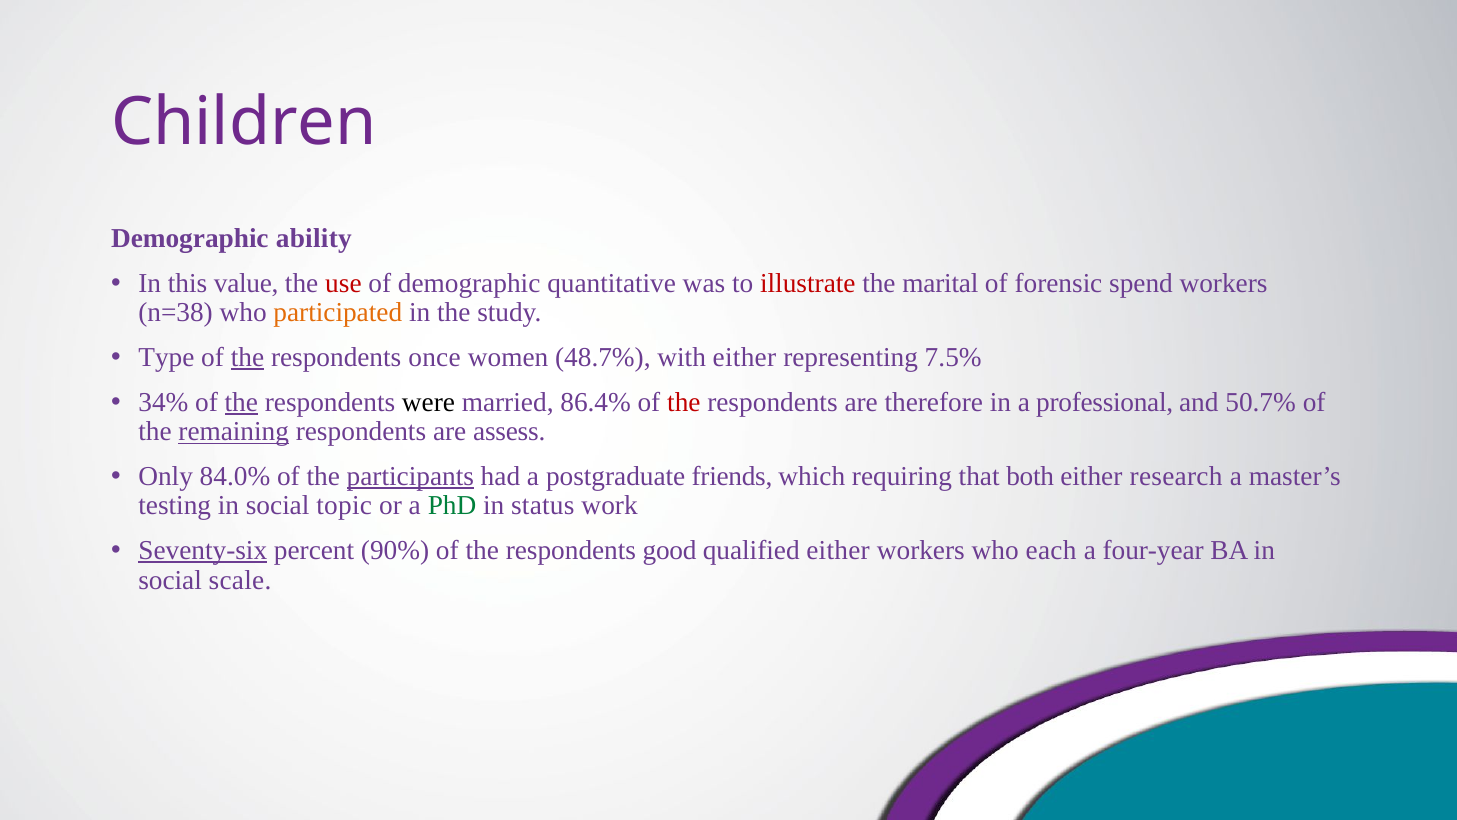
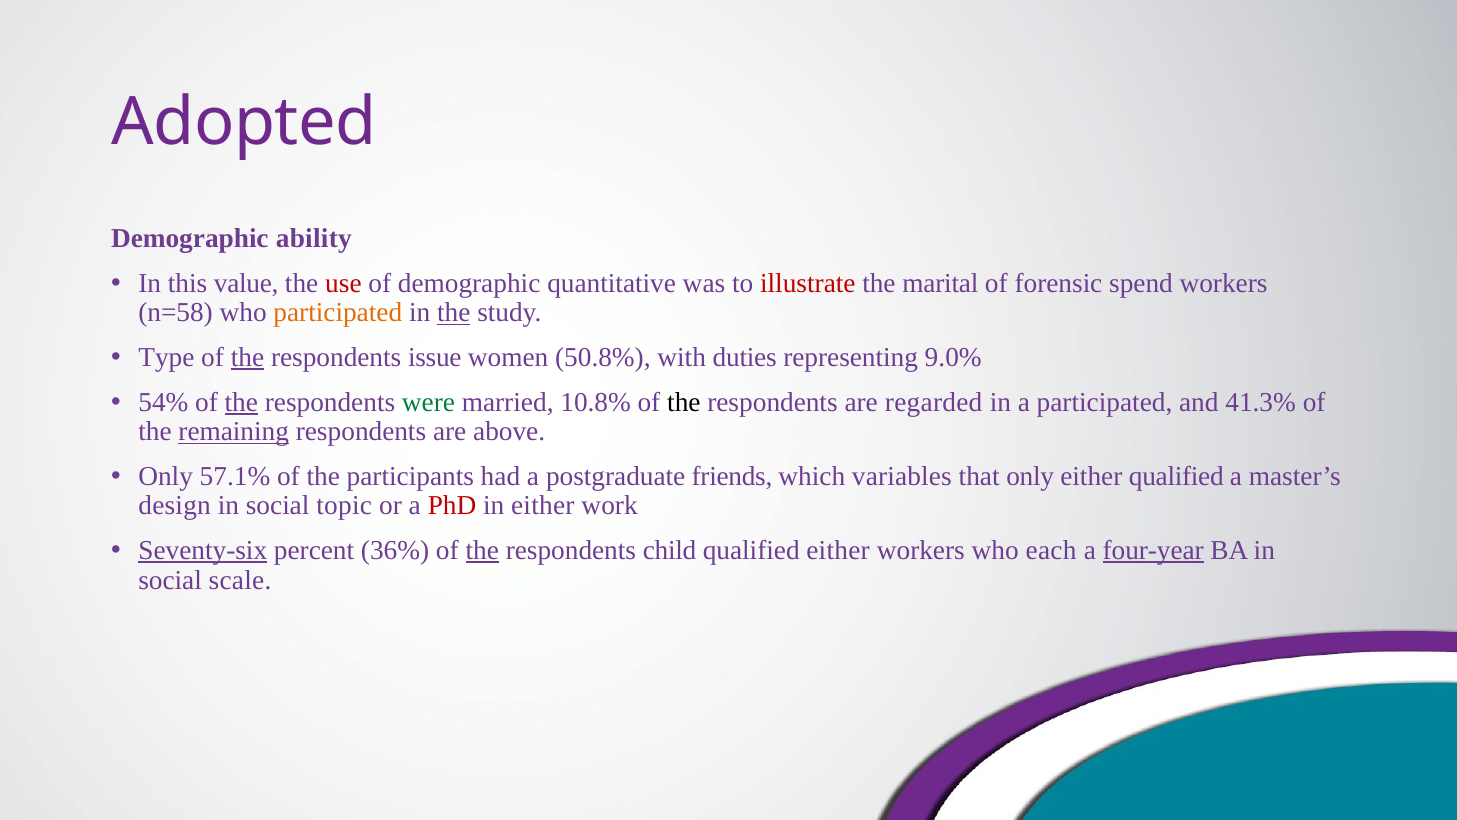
Children: Children -> Adopted
n=38: n=38 -> n=58
the at (454, 312) underline: none -> present
once: once -> issue
48.7%: 48.7% -> 50.8%
with either: either -> duties
7.5%: 7.5% -> 9.0%
34%: 34% -> 54%
were colour: black -> green
86.4%: 86.4% -> 10.8%
the at (684, 402) colour: red -> black
therefore: therefore -> regarded
a professional: professional -> participated
50.7%: 50.7% -> 41.3%
assess: assess -> above
84.0%: 84.0% -> 57.1%
participants underline: present -> none
requiring: requiring -> variables
that both: both -> only
either research: research -> qualified
testing: testing -> design
PhD colour: green -> red
in status: status -> either
90%: 90% -> 36%
the at (482, 550) underline: none -> present
good: good -> child
four-year underline: none -> present
